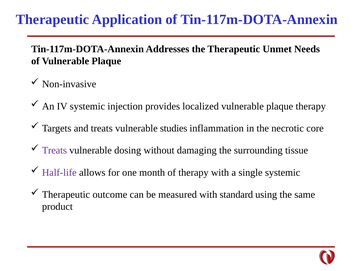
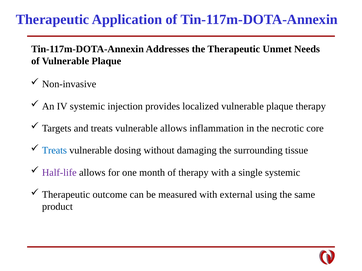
vulnerable studies: studies -> allows
Treats at (54, 151) colour: purple -> blue
standard: standard -> external
